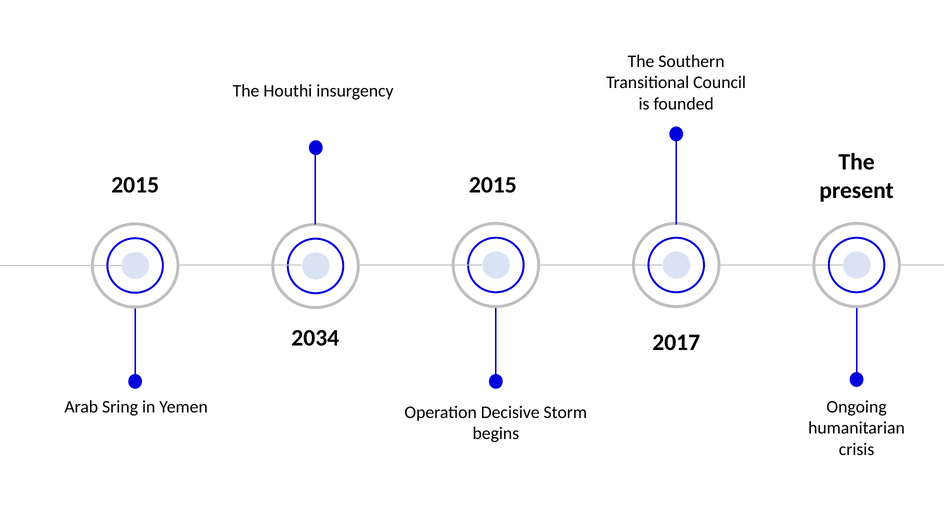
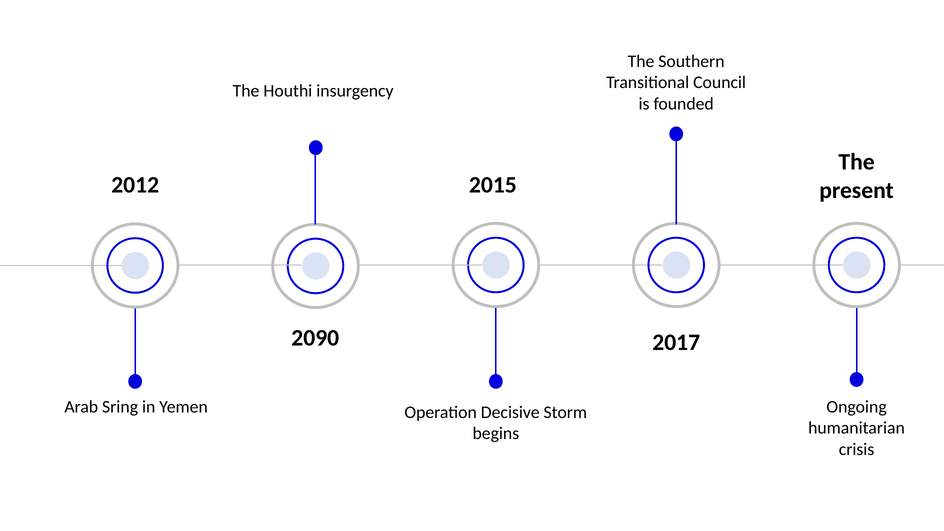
2015 at (135, 185): 2015 -> 2012
2034: 2034 -> 2090
